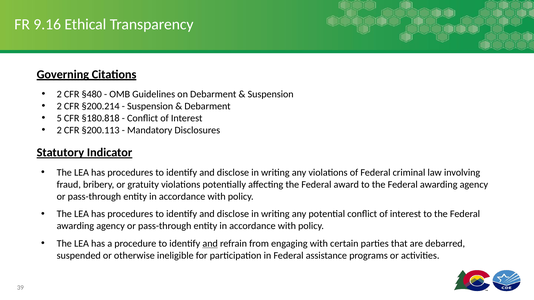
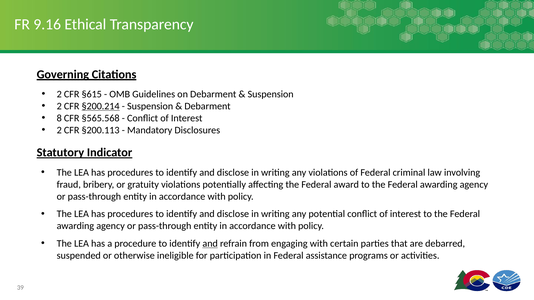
§480: §480 -> §615
§200.214 underline: none -> present
5: 5 -> 8
§180.818: §180.818 -> §565.568
